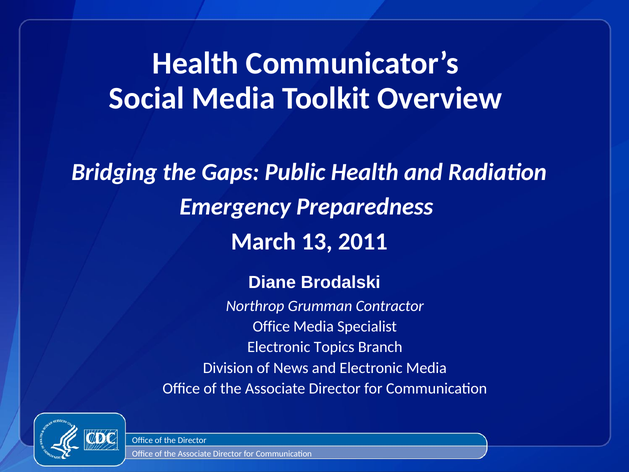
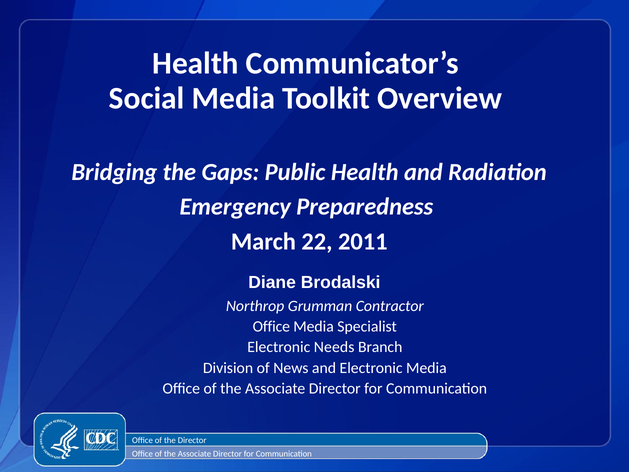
13: 13 -> 22
Topics: Topics -> Needs
